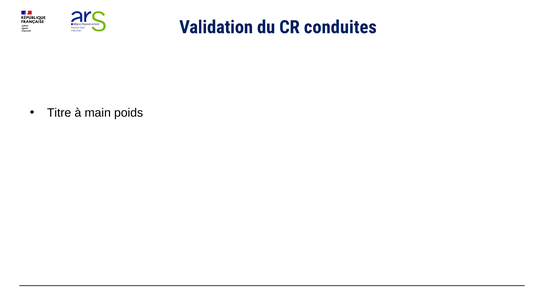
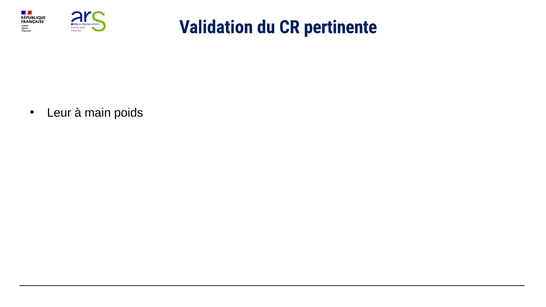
conduites: conduites -> pertinente
Titre: Titre -> Leur
